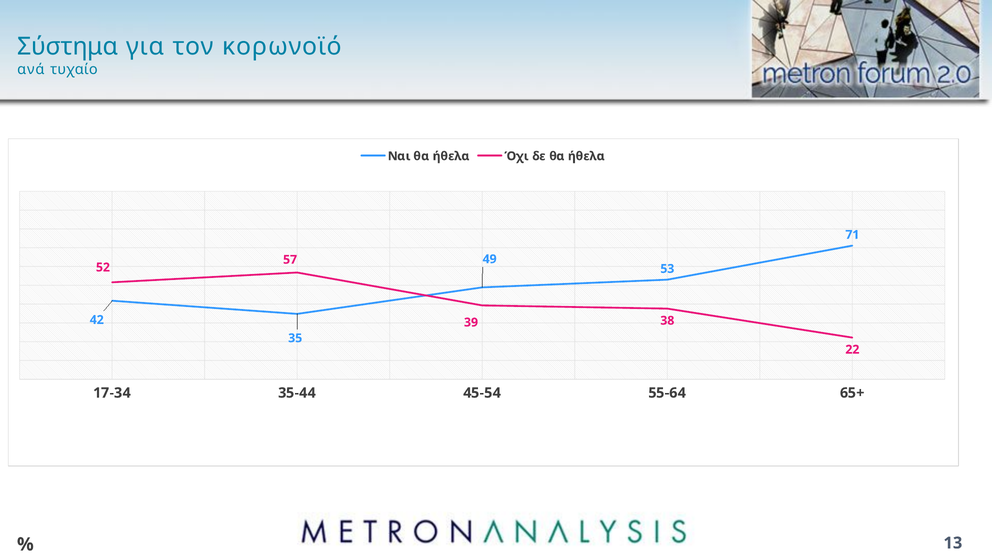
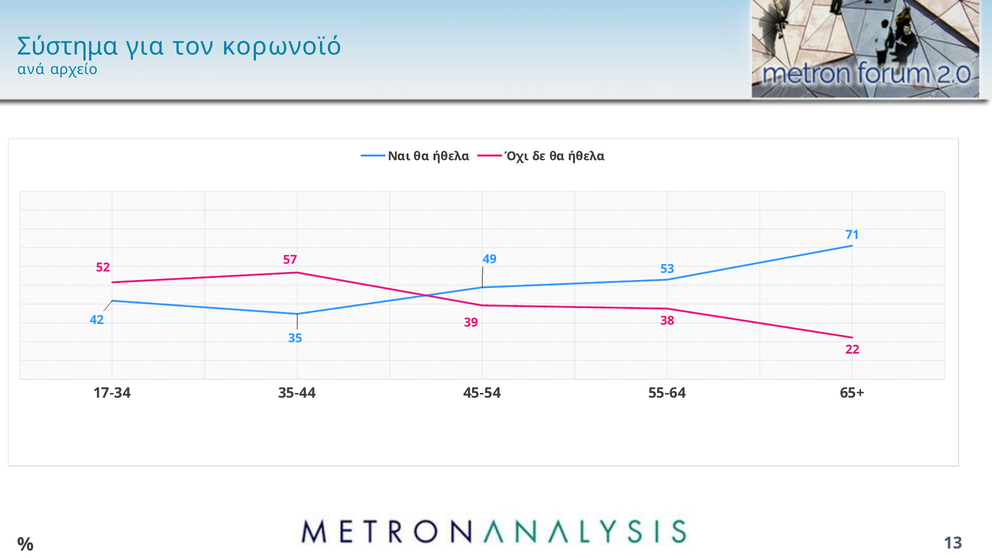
τυχαίο: τυχαίο -> αρχείο
